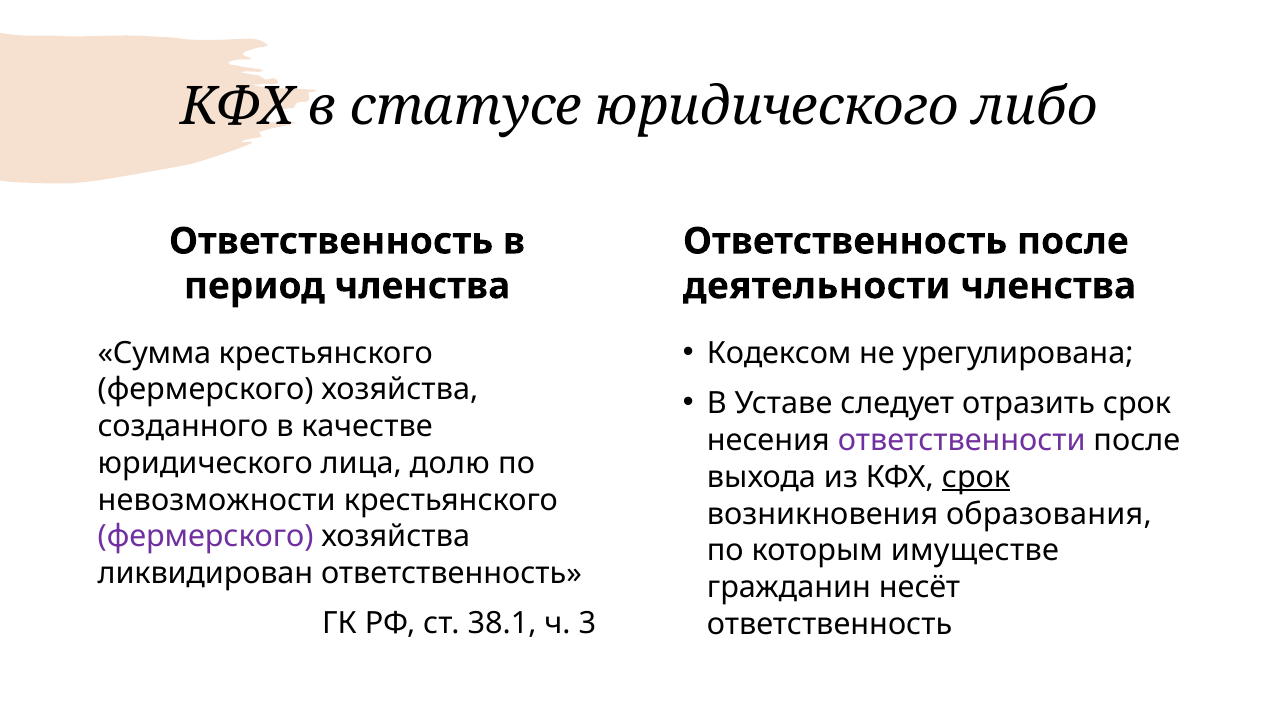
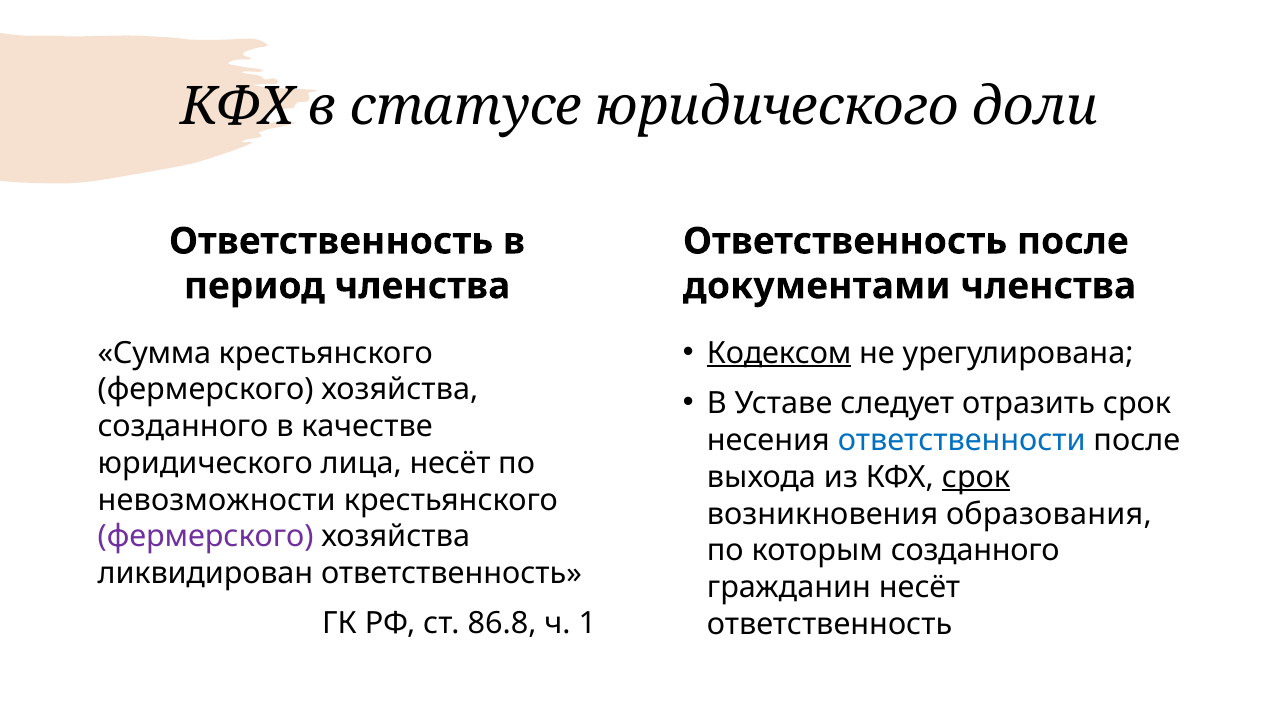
либо: либо -> доли
деятельности: деятельности -> документами
Кодексом underline: none -> present
ответственности colour: purple -> blue
лица долю: долю -> несёт
которым имуществе: имуществе -> созданного
38.1: 38.1 -> 86.8
3: 3 -> 1
